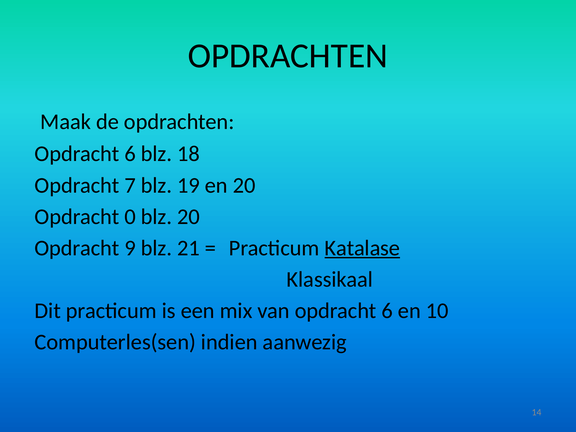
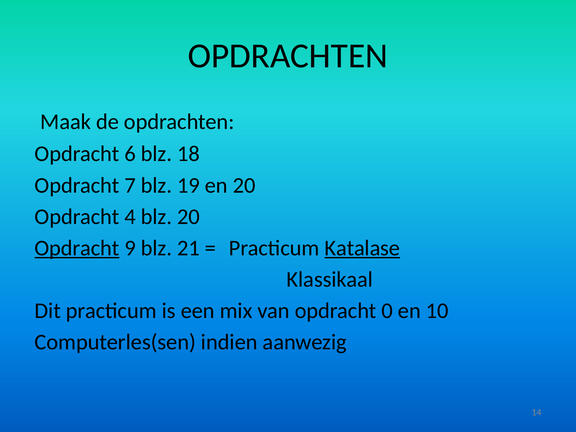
0: 0 -> 4
Opdracht at (77, 248) underline: none -> present
van opdracht 6: 6 -> 0
